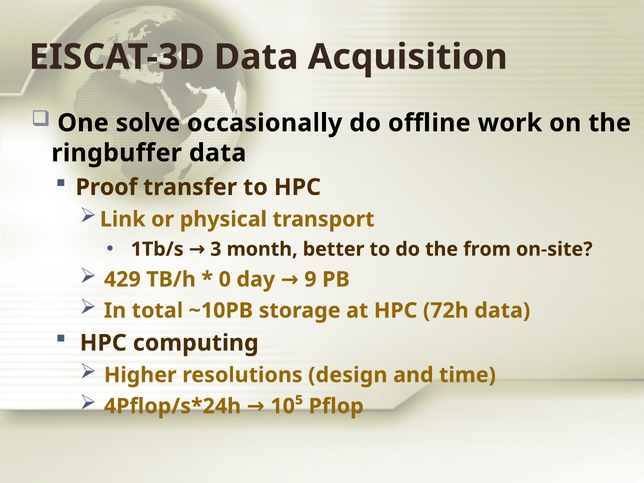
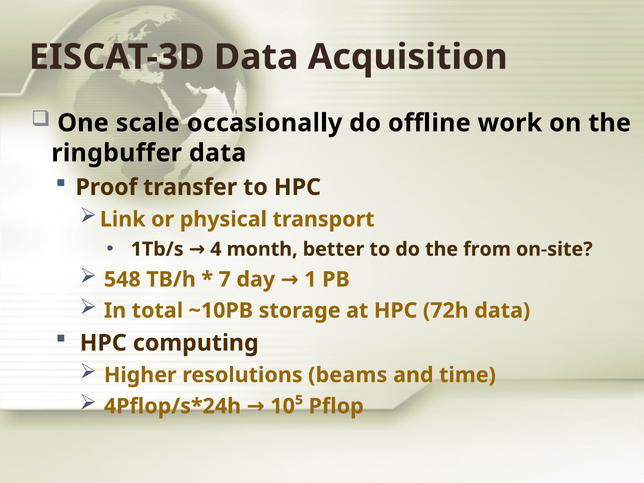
solve: solve -> scale
3: 3 -> 4
429: 429 -> 548
0: 0 -> 7
9: 9 -> 1
design: design -> beams
